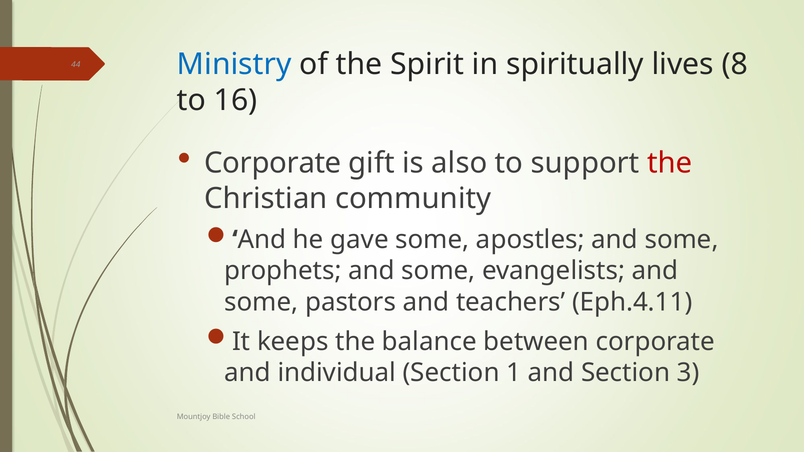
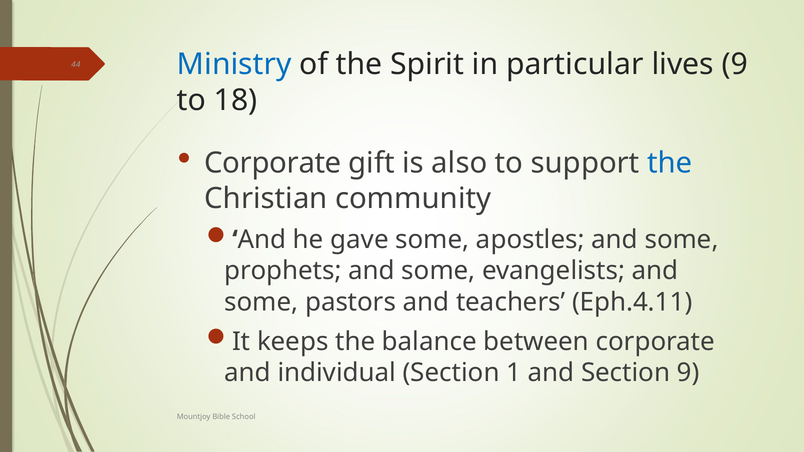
spiritually: spiritually -> particular
lives 8: 8 -> 9
16: 16 -> 18
the at (670, 163) colour: red -> blue
Section 3: 3 -> 9
